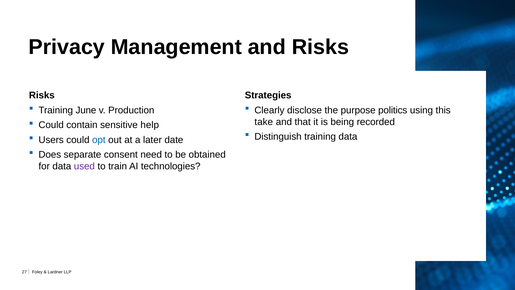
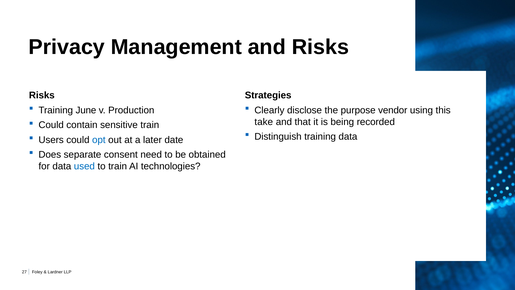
politics: politics -> vendor
sensitive help: help -> train
used colour: purple -> blue
